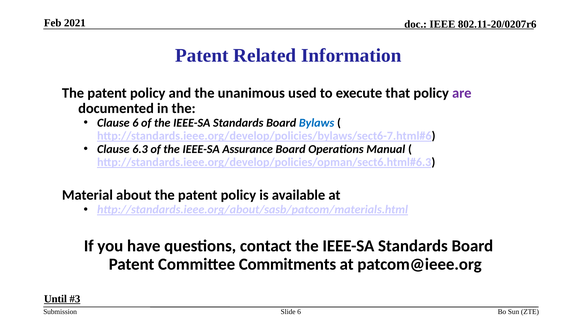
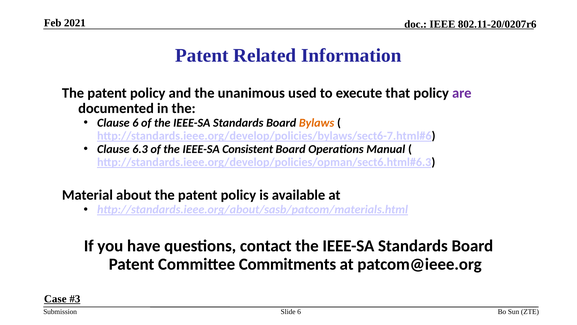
Bylaws colour: blue -> orange
Assurance: Assurance -> Consistent
Until: Until -> Case
